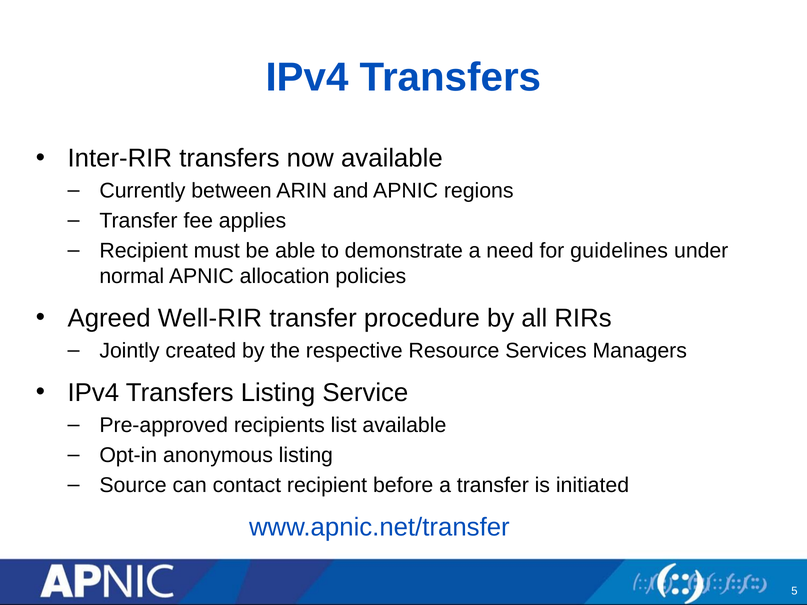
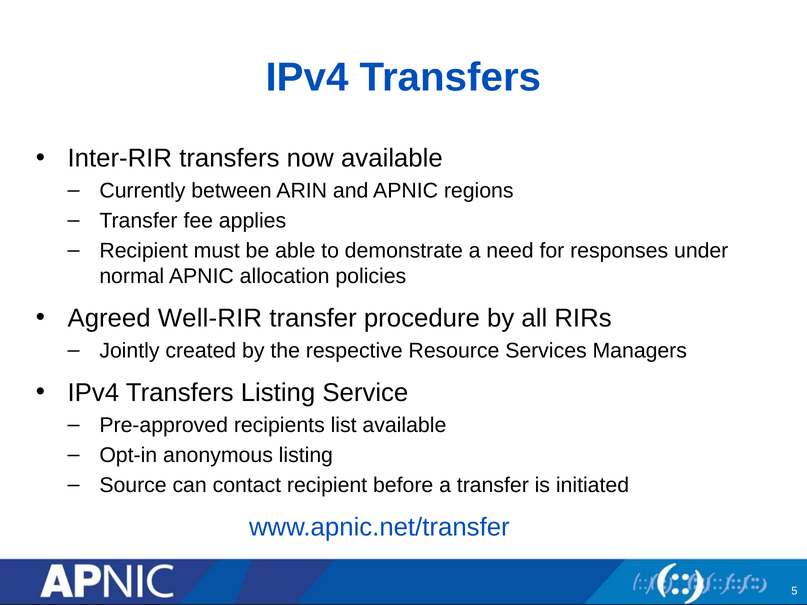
guidelines: guidelines -> responses
